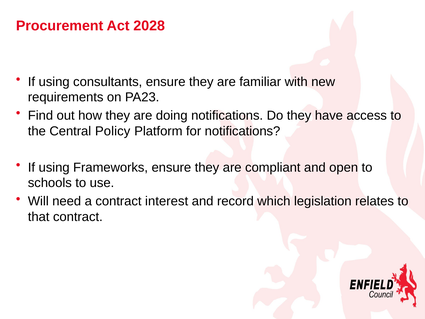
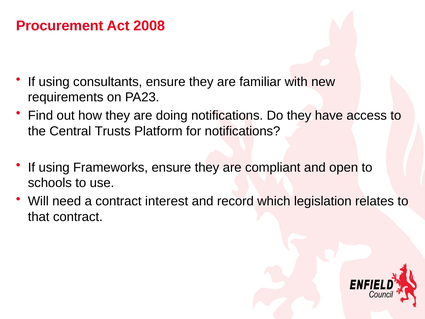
2028: 2028 -> 2008
Policy: Policy -> Trusts
